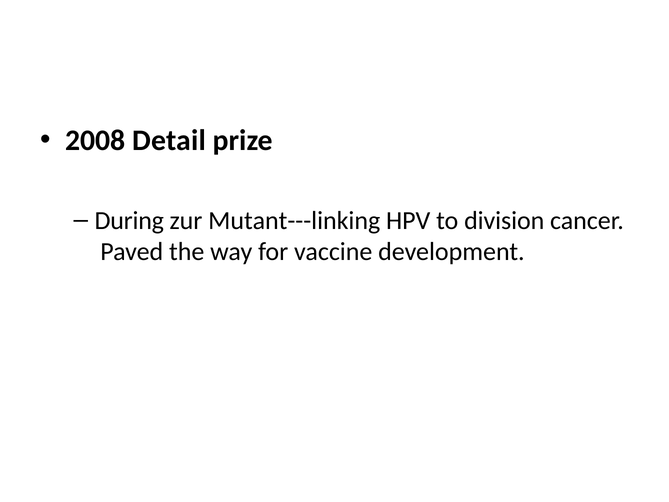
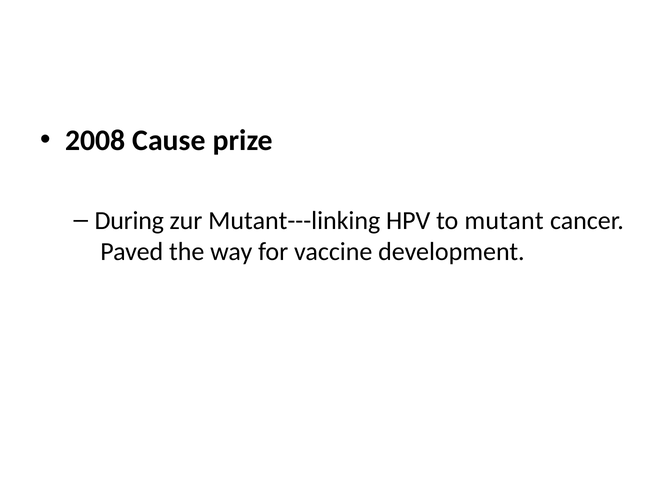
Detail: Detail -> Cause
division: division -> mutant
